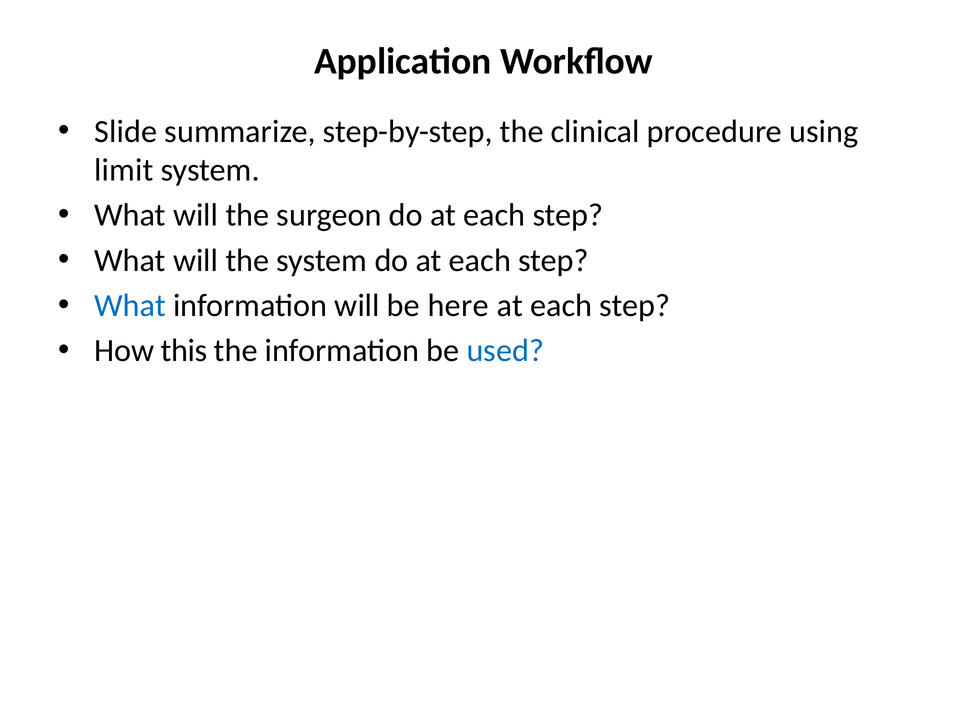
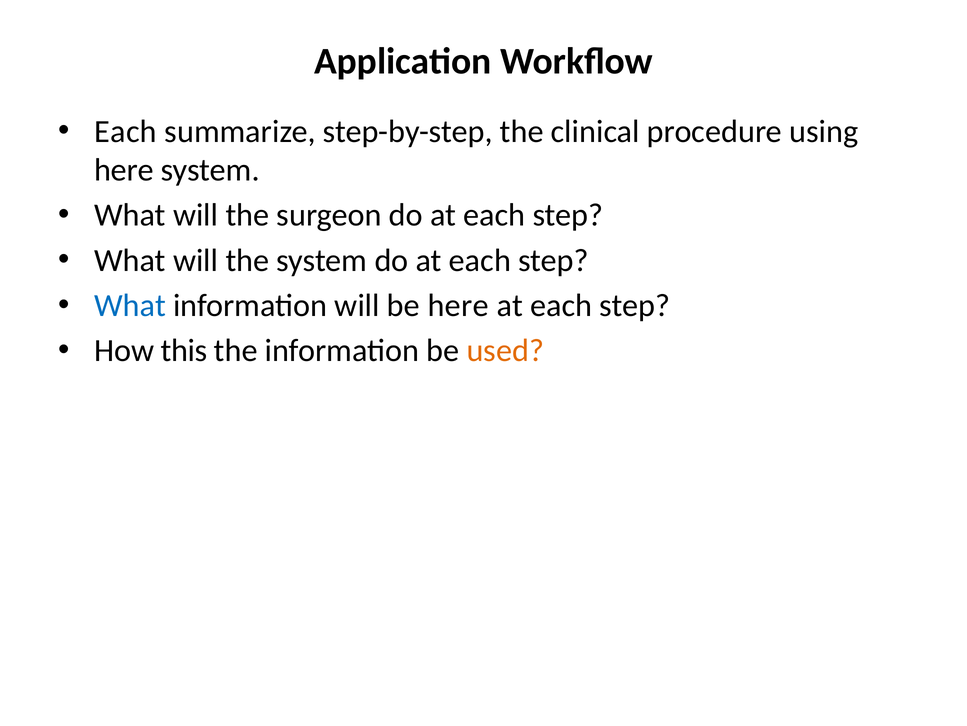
Slide at (126, 131): Slide -> Each
limit at (124, 170): limit -> here
used colour: blue -> orange
